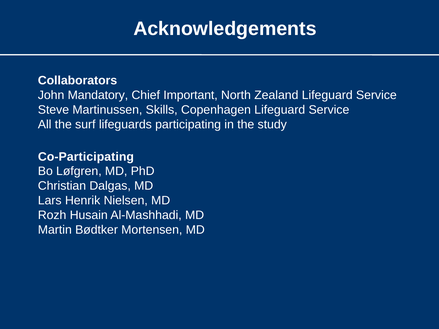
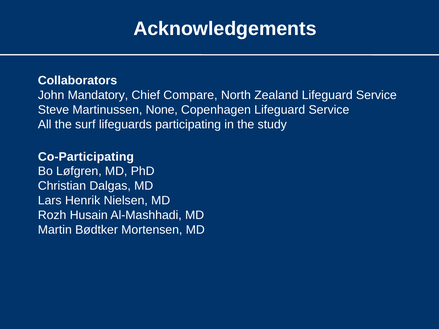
Important: Important -> Compare
Skills: Skills -> None
